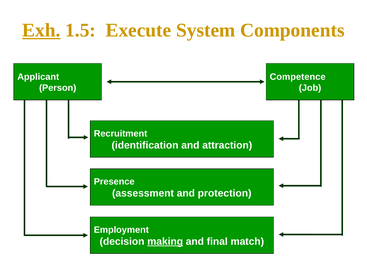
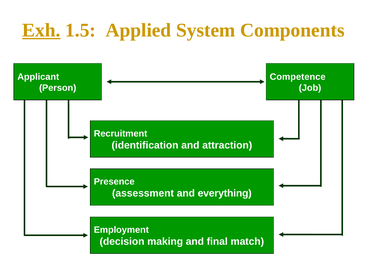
Execute: Execute -> Applied
protection: protection -> everything
making underline: present -> none
